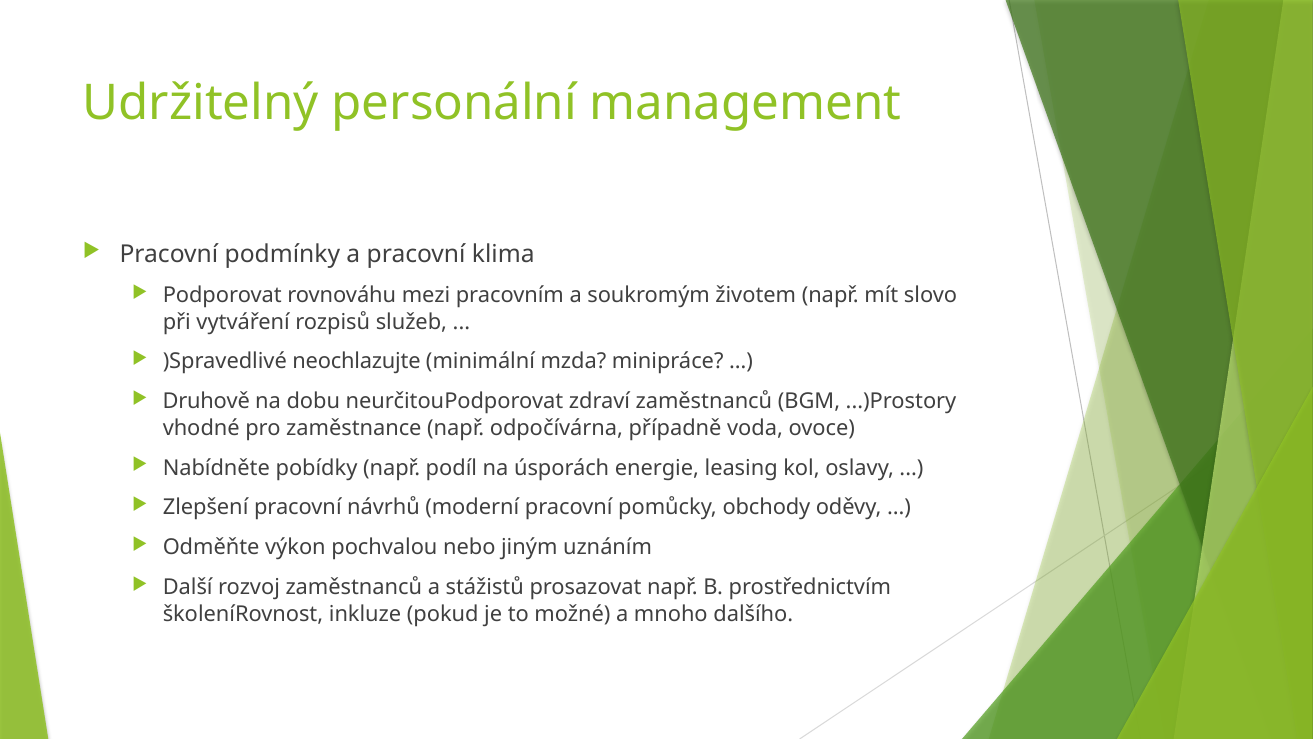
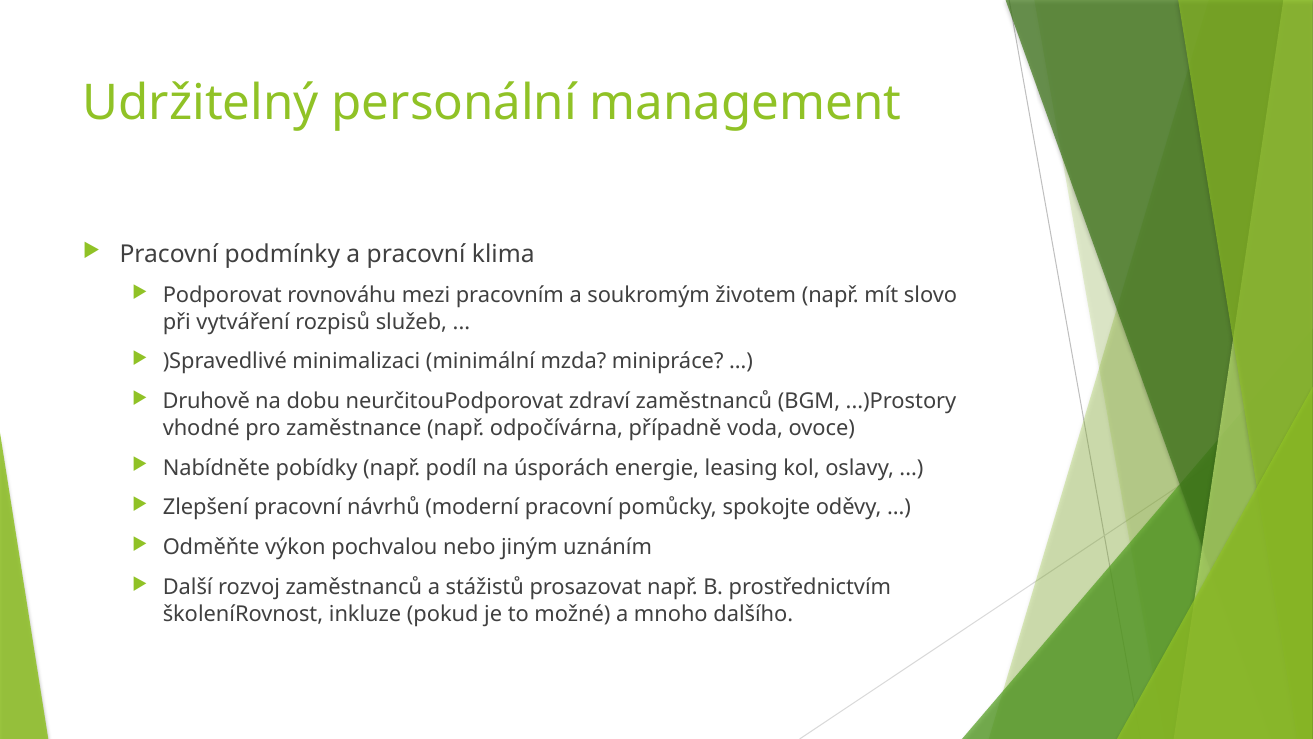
neochlazujte: neochlazujte -> minimalizaci
obchody: obchody -> spokojte
